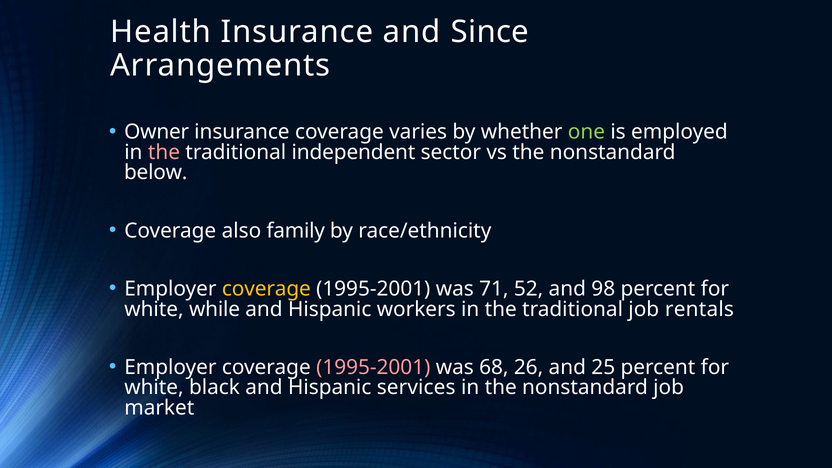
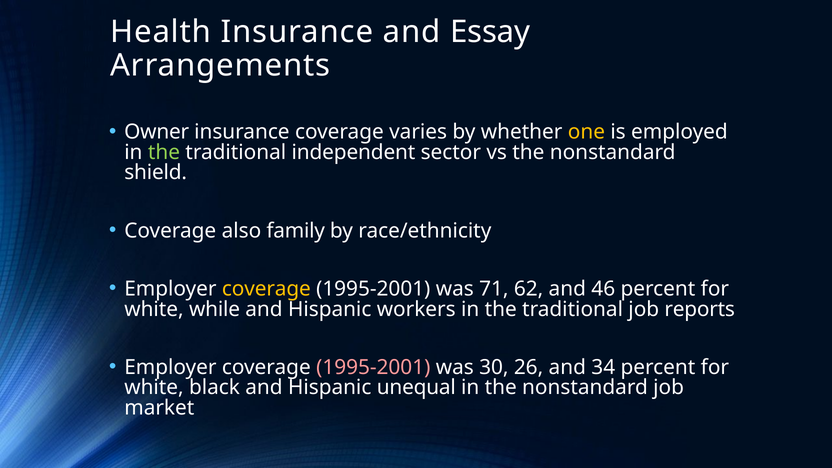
Since: Since -> Essay
one colour: light green -> yellow
the at (164, 152) colour: pink -> light green
below: below -> shield
52: 52 -> 62
98: 98 -> 46
rentals: rentals -> reports
68: 68 -> 30
25: 25 -> 34
services: services -> unequal
